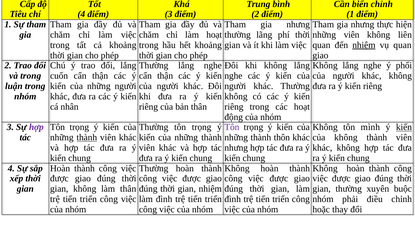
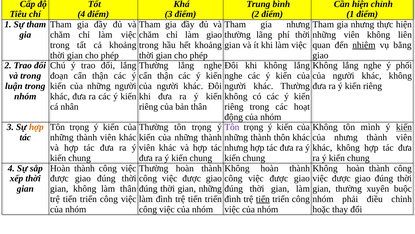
Cần biển: biển -> hiện
làm hoạt: hoạt -> giao
vụ quan: quan -> bằng
cuốn: cuốn -> đoạn
hợp at (36, 127) colour: purple -> orange
thành at (87, 137) underline: present -> none
của không: không -> nhưng
gian nhiệm: nhiệm -> những
tiến at (263, 199) underline: none -> present
